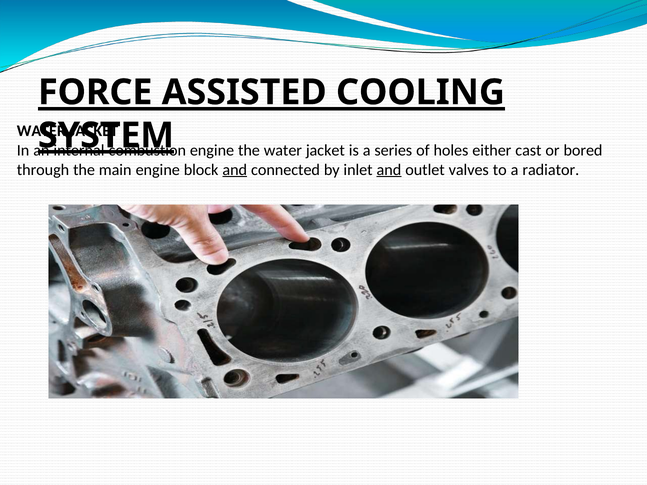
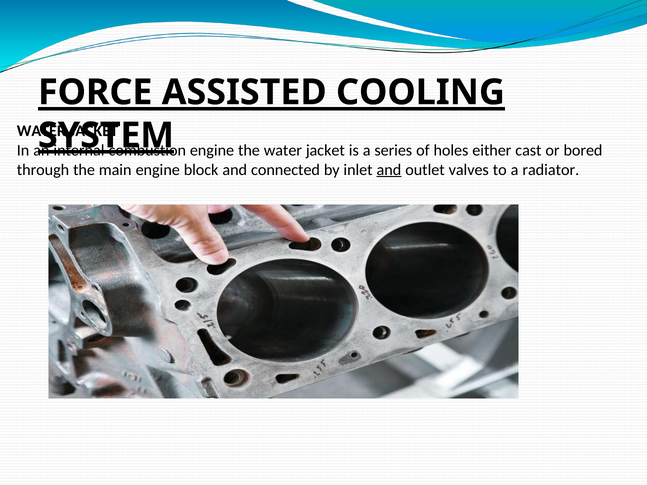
and at (235, 170) underline: present -> none
